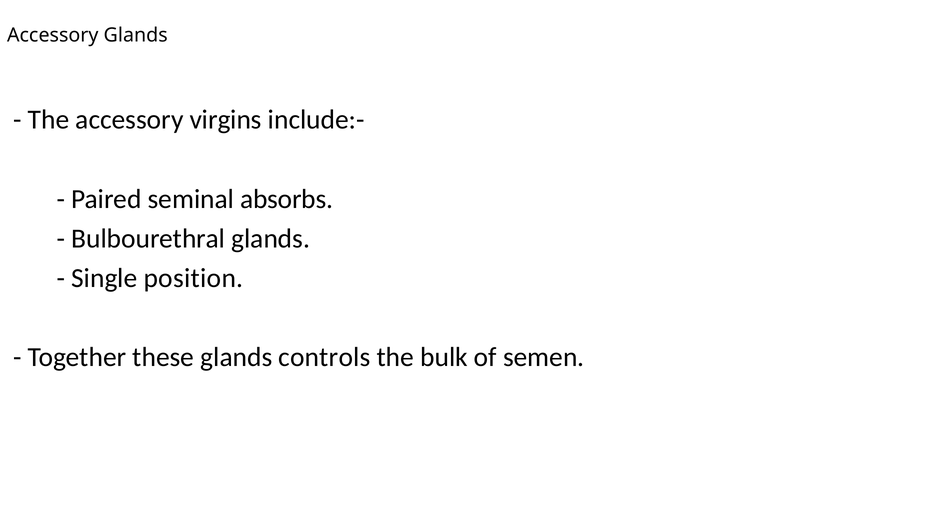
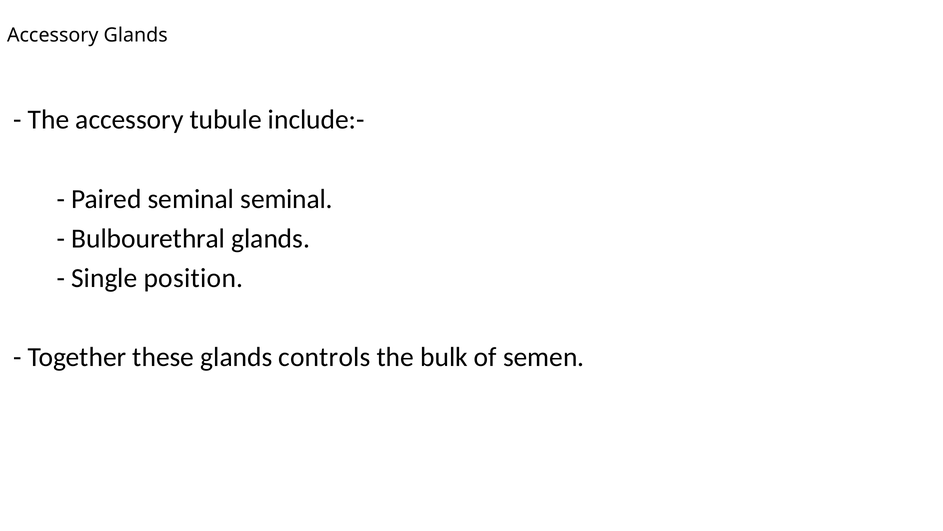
virgins: virgins -> tubule
seminal absorbs: absorbs -> seminal
